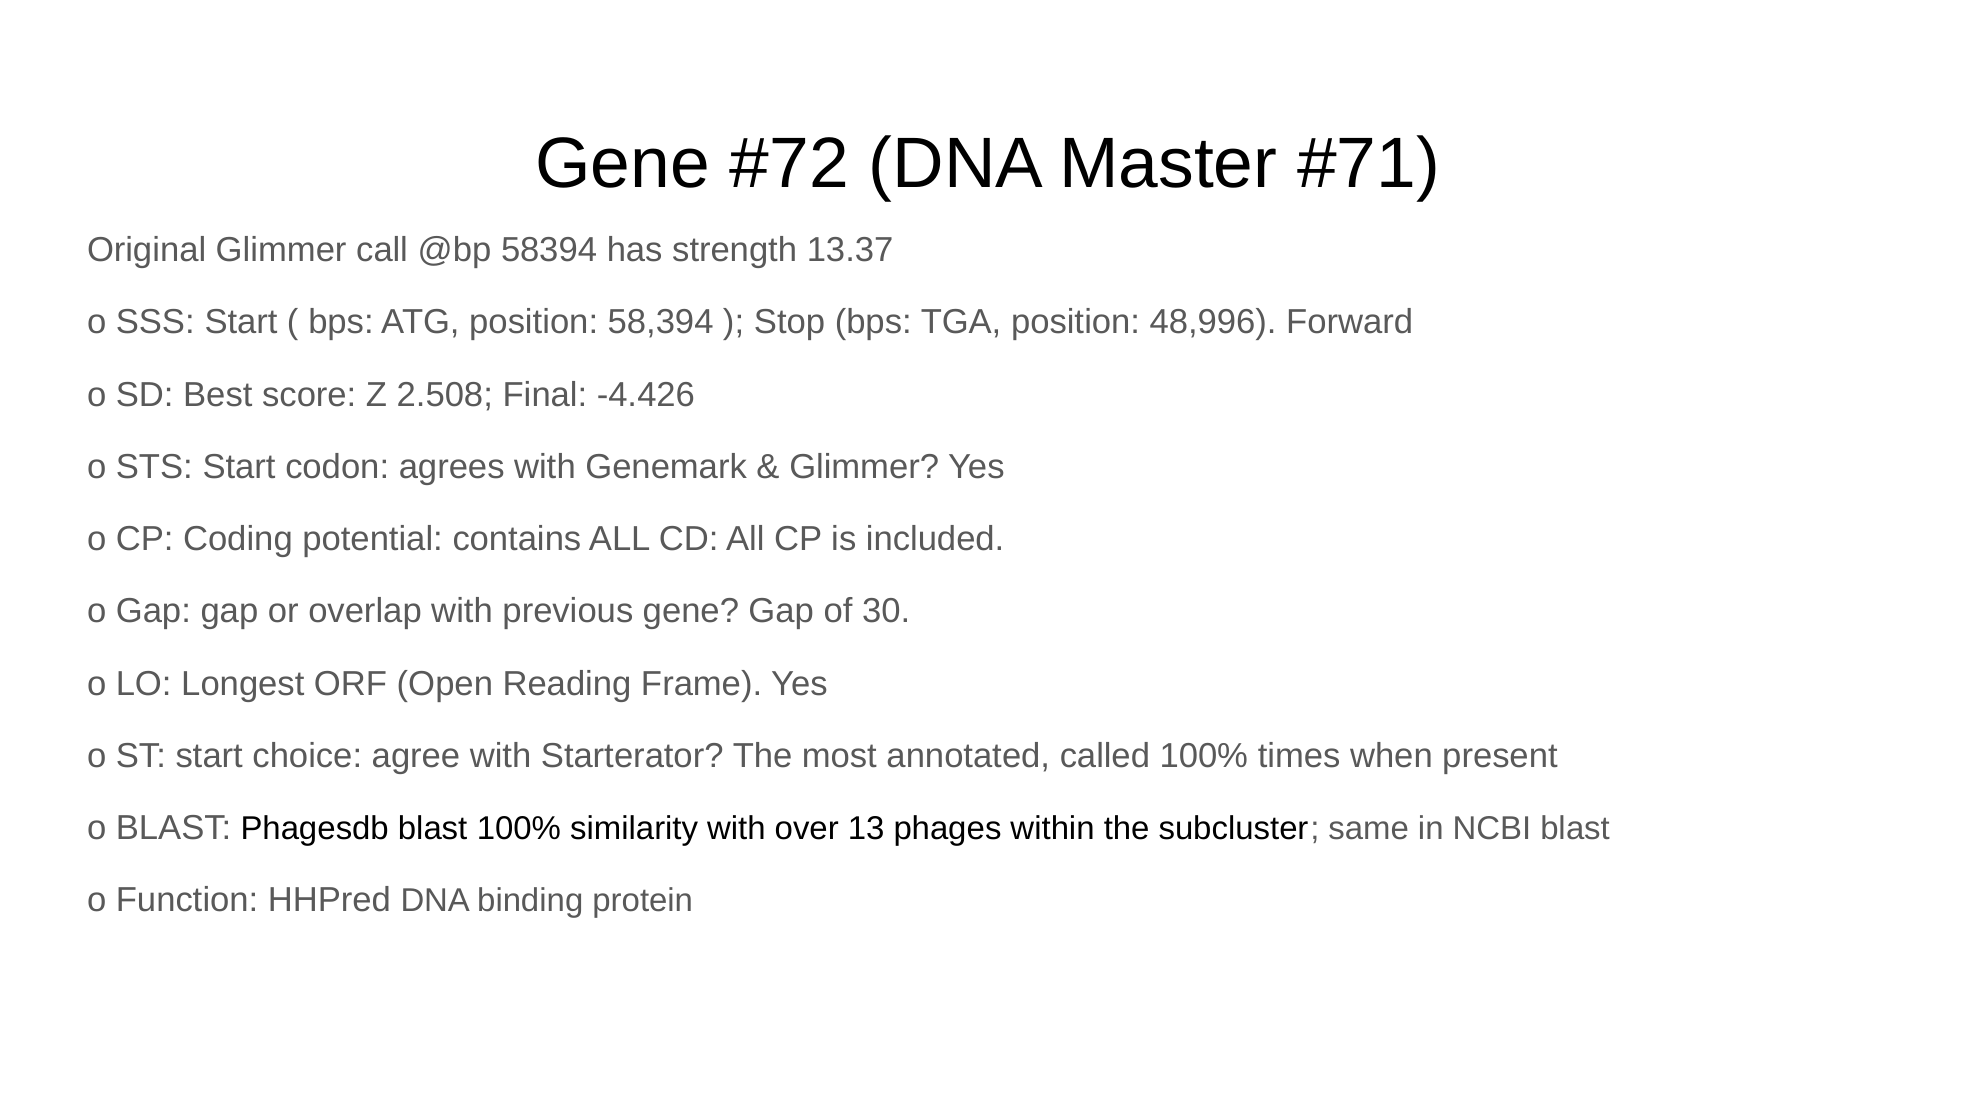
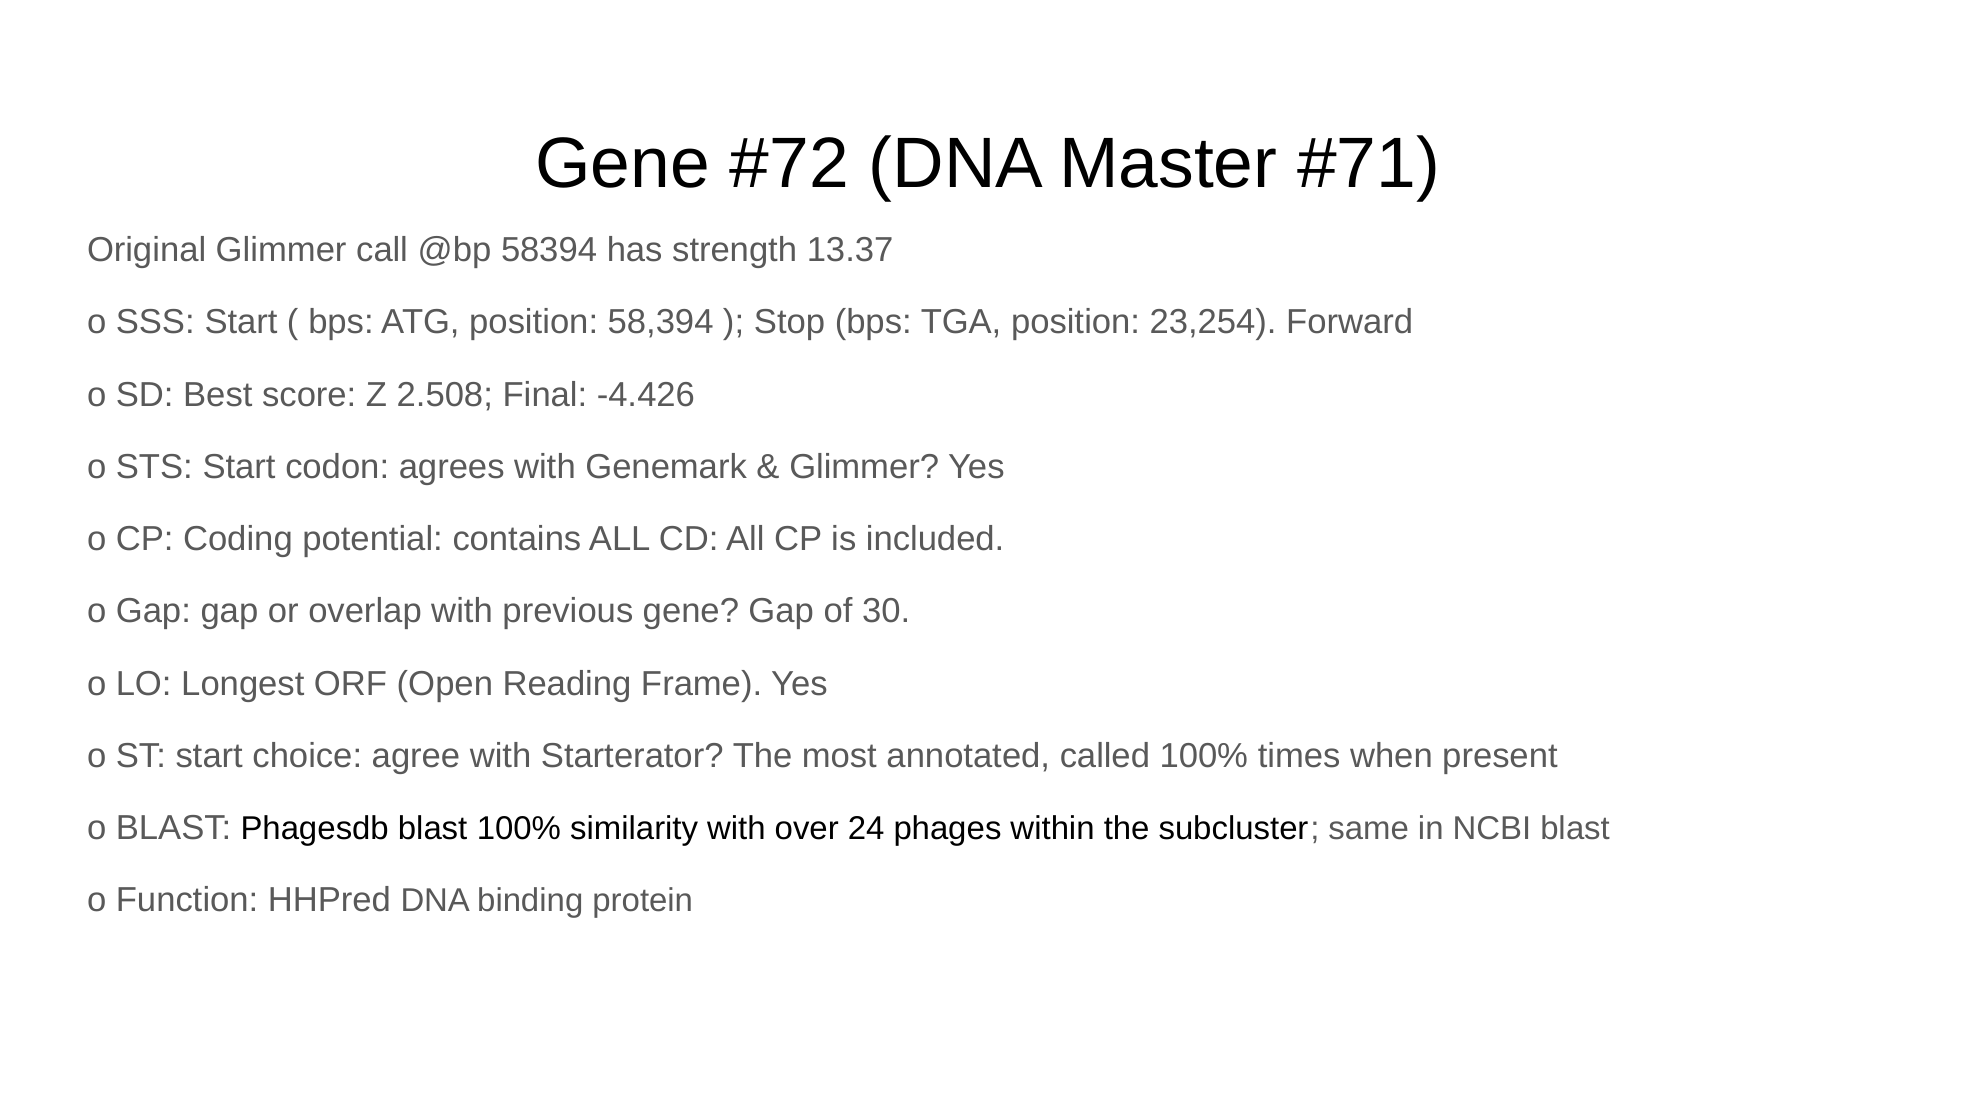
48,996: 48,996 -> 23,254
13: 13 -> 24
